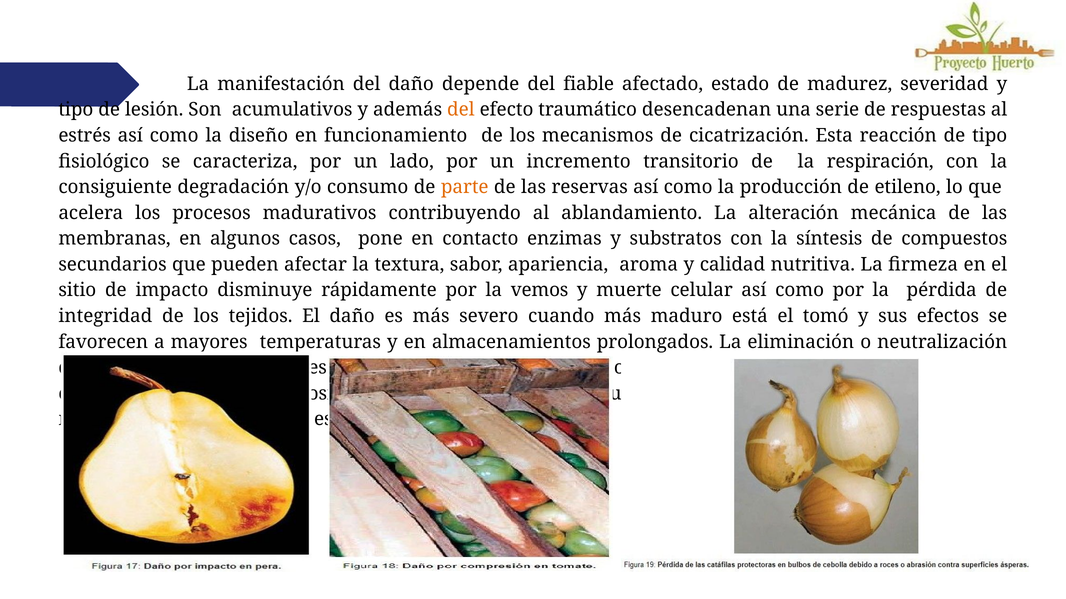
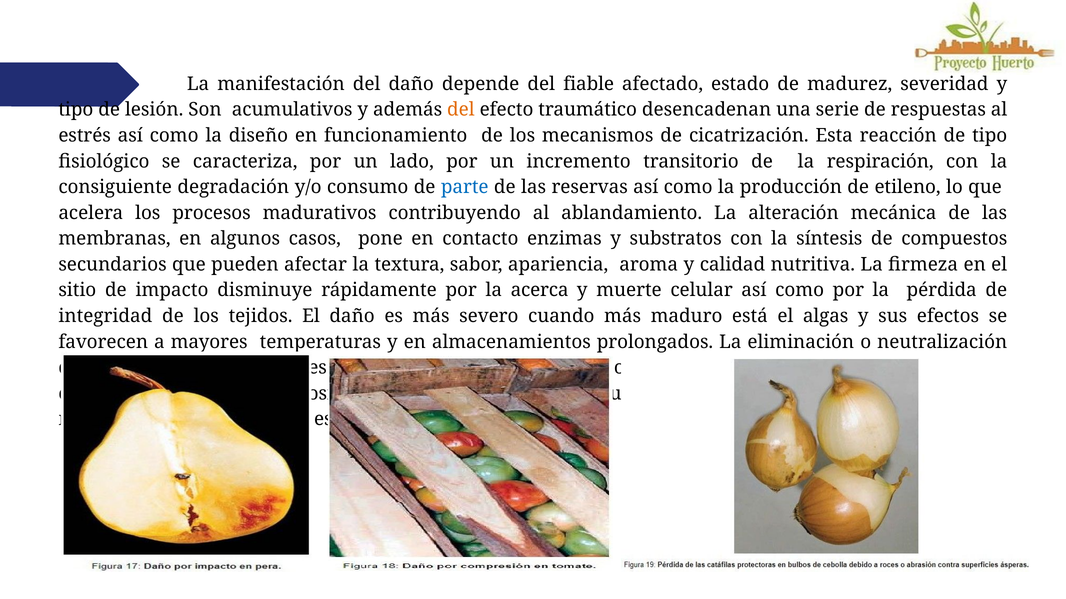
parte colour: orange -> blue
vemos: vemos -> acerca
tomó: tomó -> algas
